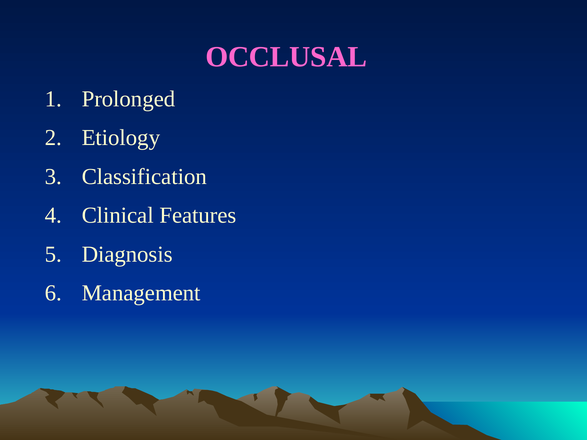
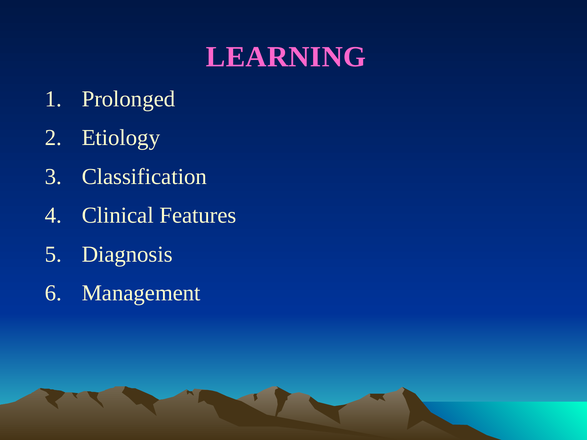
OCCLUSAL: OCCLUSAL -> LEARNING
